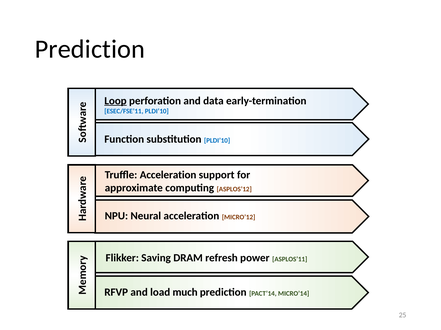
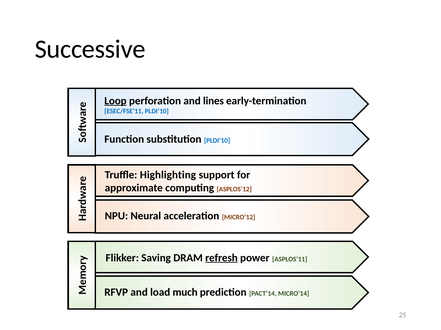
Prediction at (90, 49): Prediction -> Successive
data: data -> lines
Truffle Acceleration: Acceleration -> Highlighting
refresh underline: none -> present
